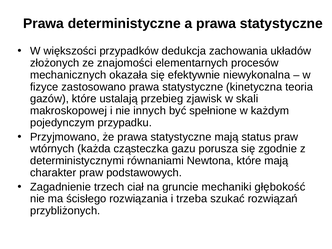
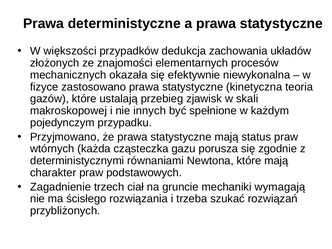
głębokość: głębokość -> wymagają
